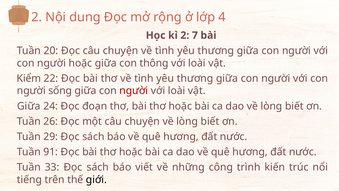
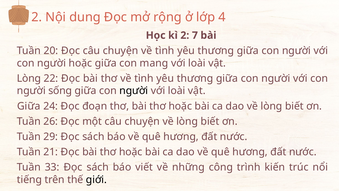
thông: thông -> mang
Kiểm at (29, 78): Kiểm -> Lòng
người at (134, 91) colour: red -> black
91: 91 -> 21
